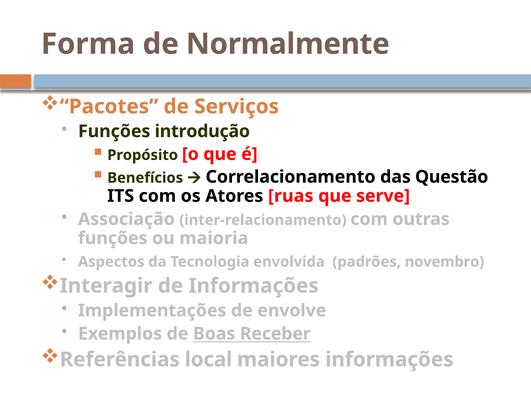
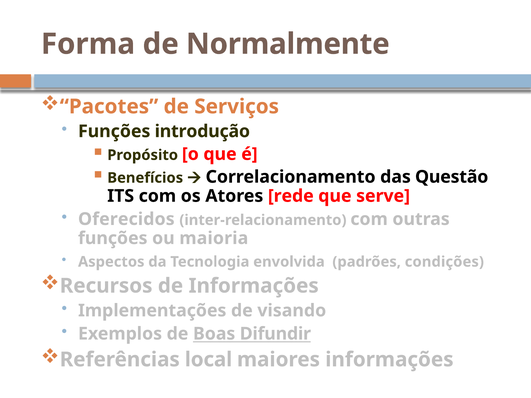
ruas: ruas -> rede
Associação: Associação -> Oferecidos
novembro: novembro -> condições
Interagir: Interagir -> Recursos
envolve: envolve -> visando
Receber: Receber -> Difundir
